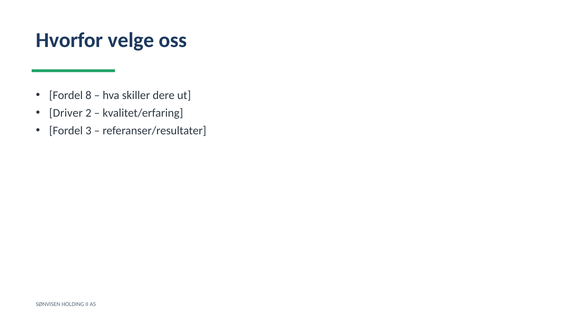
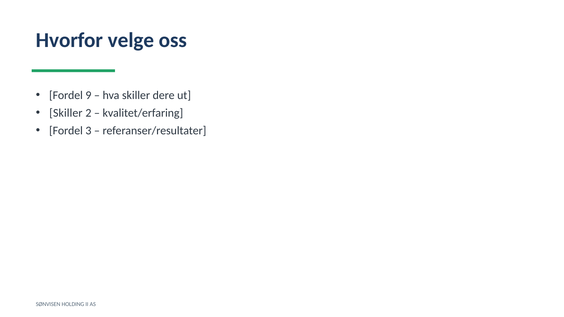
8: 8 -> 9
Driver at (66, 113): Driver -> Skiller
